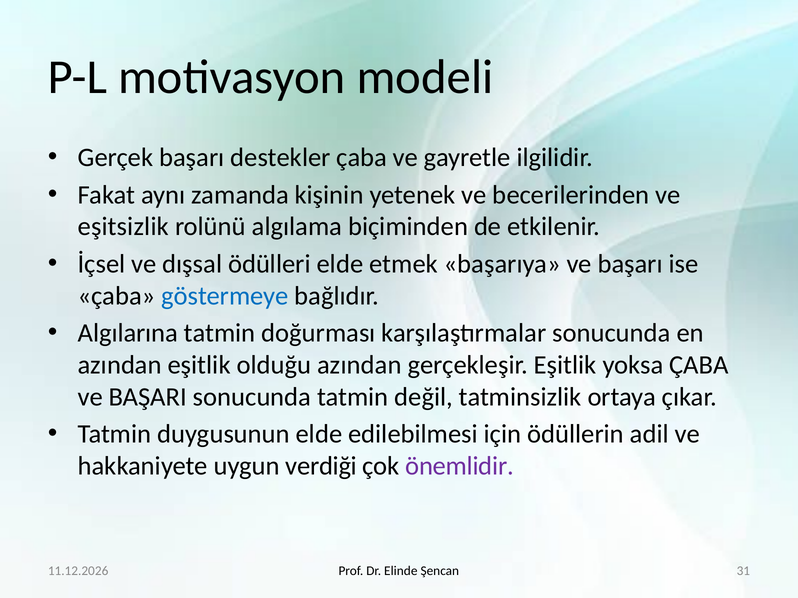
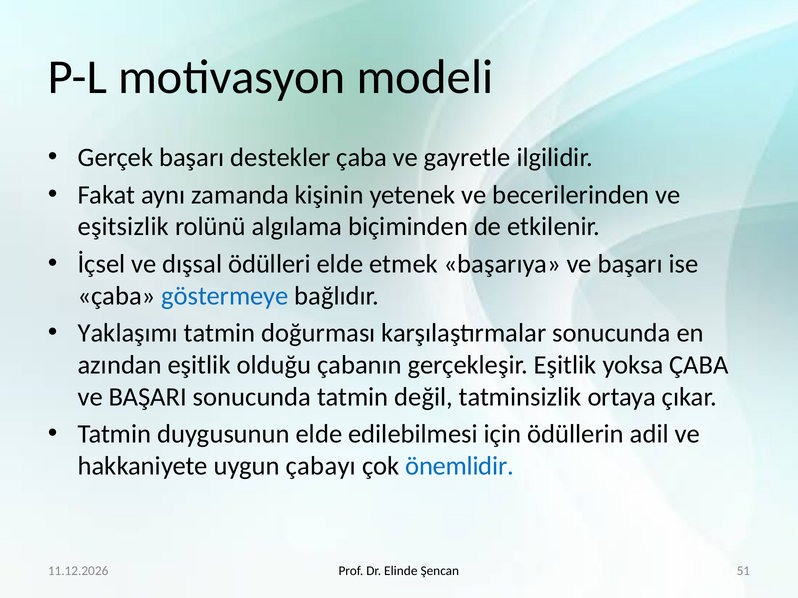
Algılarına: Algılarına -> Yaklaşımı
olduğu azından: azından -> çabanın
verdiği: verdiği -> çabayı
önemlidir colour: purple -> blue
31: 31 -> 51
